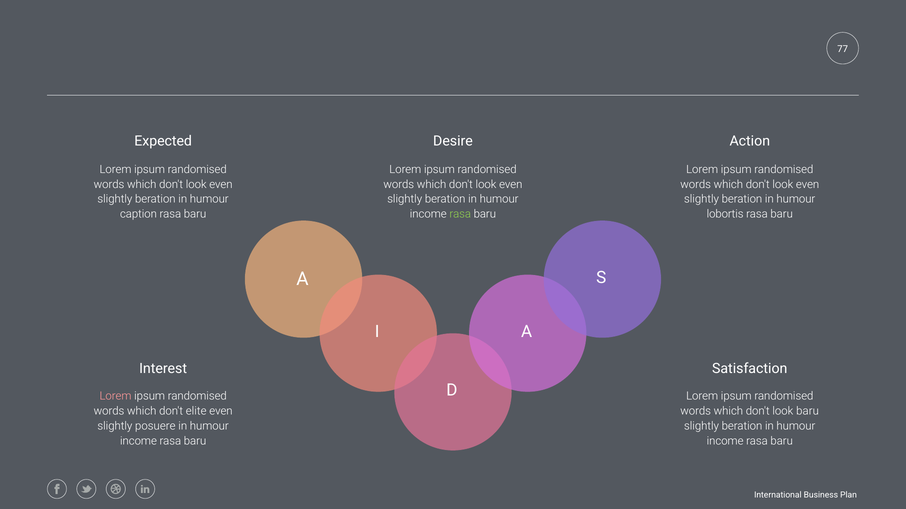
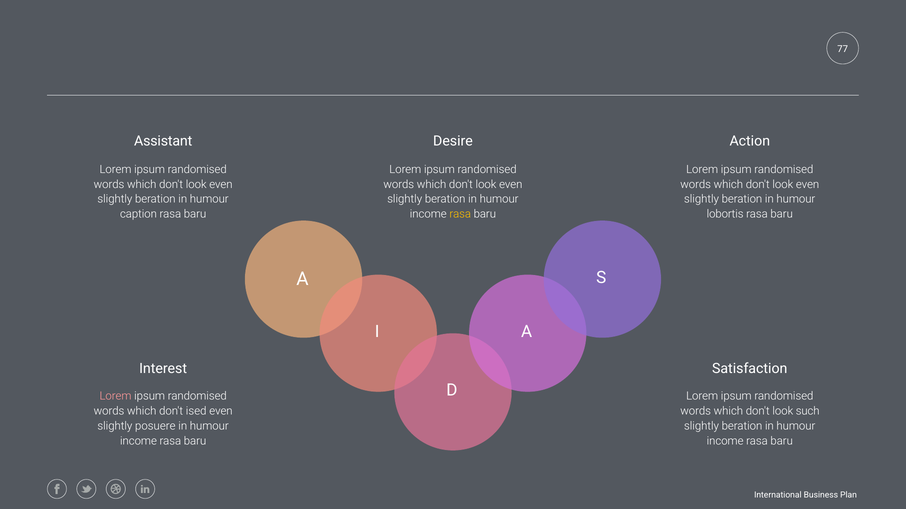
Expected: Expected -> Assistant
rasa at (460, 214) colour: light green -> yellow
elite: elite -> ised
look baru: baru -> such
